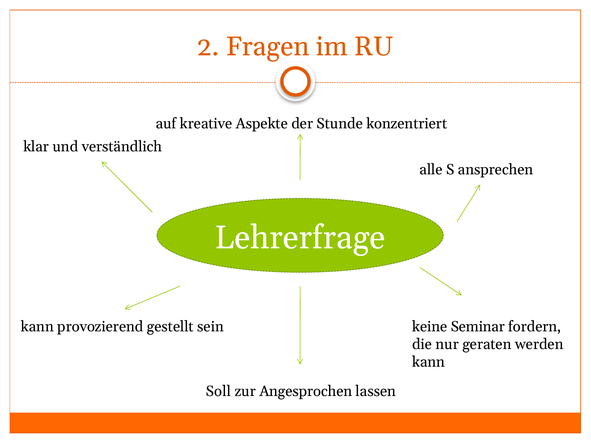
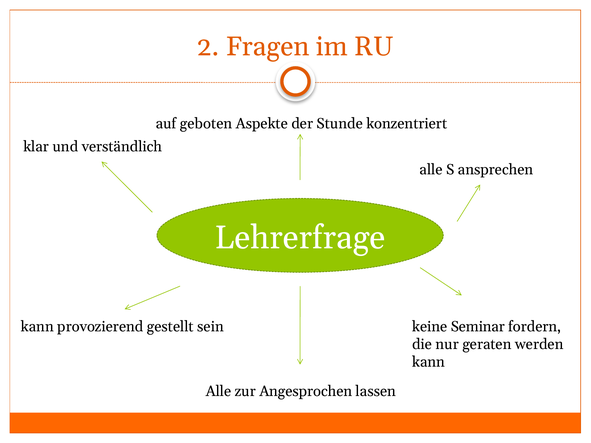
kreative: kreative -> geboten
Soll at (218, 391): Soll -> Alle
